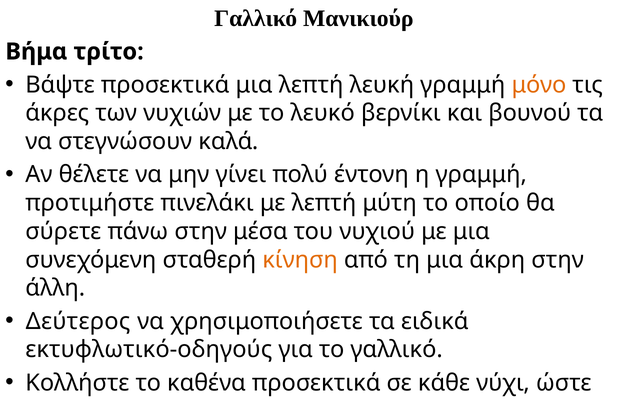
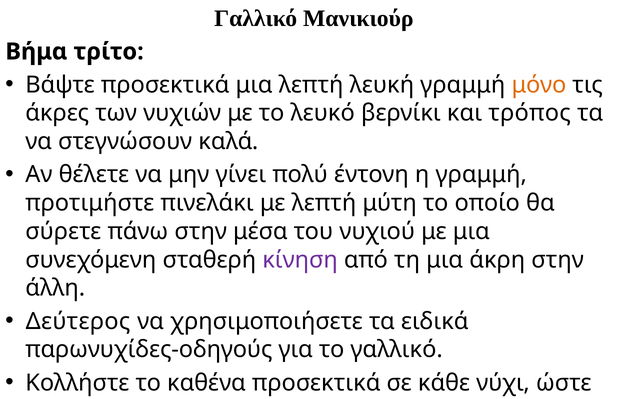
βουνού: βουνού -> τρόπος
κίνηση colour: orange -> purple
εκτυφλωτικό-οδηγούς: εκτυφλωτικό-οδηγούς -> παρωνυχίδες-οδηγούς
